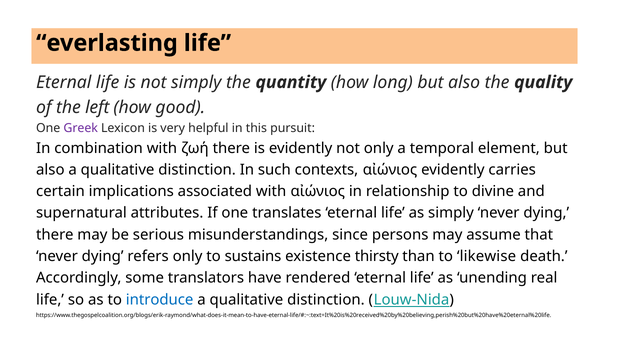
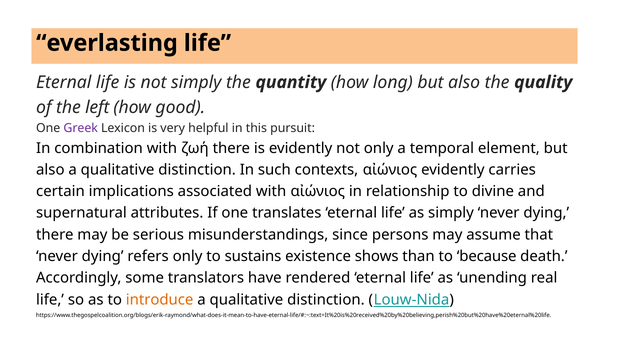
thirsty: thirsty -> shows
likewise: likewise -> because
introduce colour: blue -> orange
